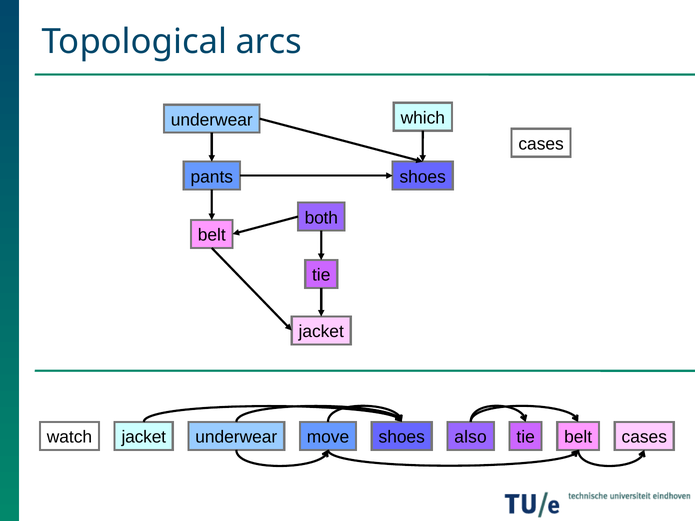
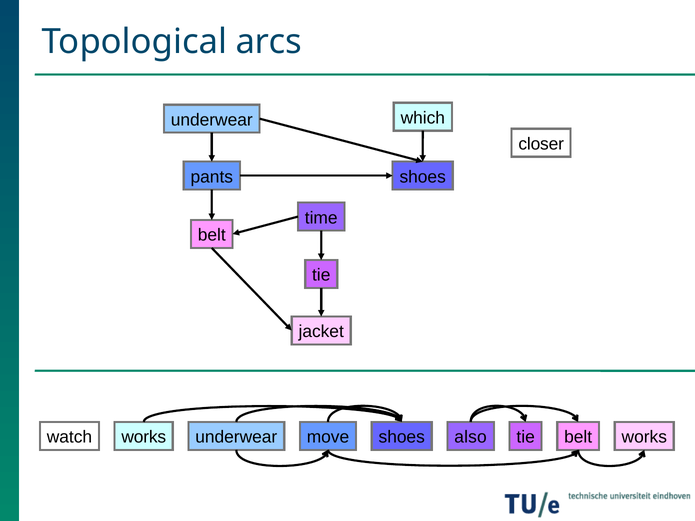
cases at (541, 144): cases -> closer
both: both -> time
watch jacket: jacket -> works
belt cases: cases -> works
